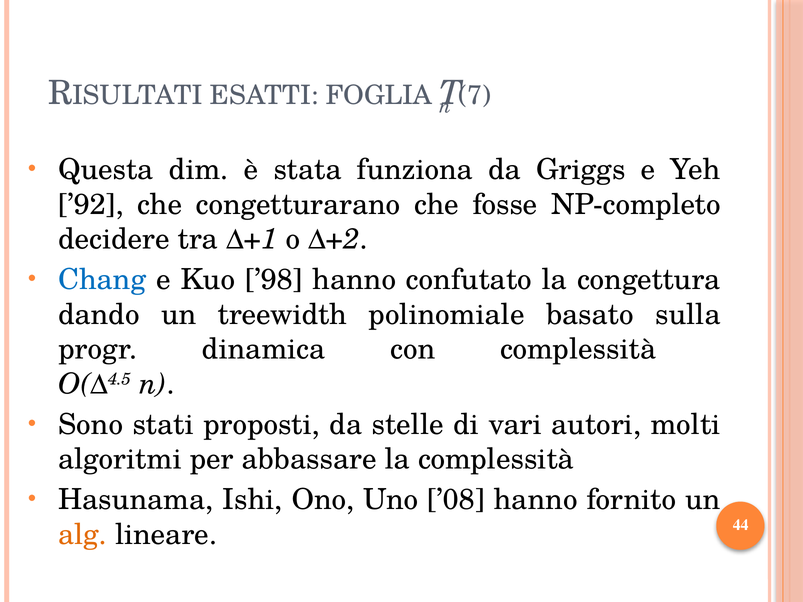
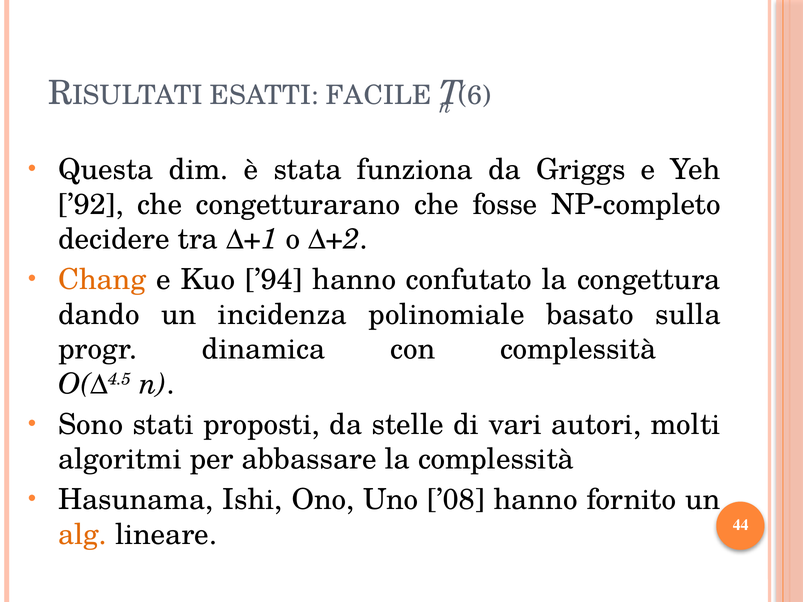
FOGLIA: FOGLIA -> FACILE
7: 7 -> 6
Chang colour: blue -> orange
’98: ’98 -> ’94
treewidth: treewidth -> incidenza
